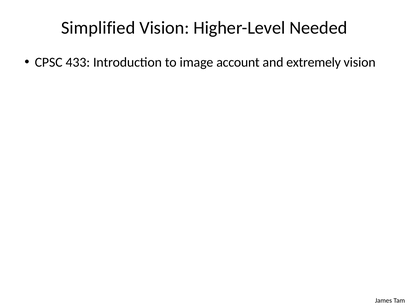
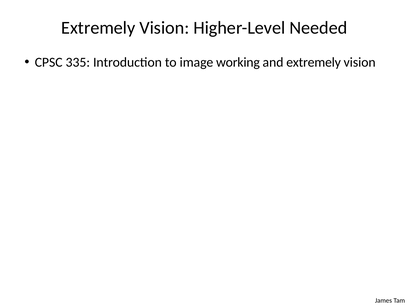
Simplified at (98, 28): Simplified -> Extremely
433: 433 -> 335
account: account -> working
